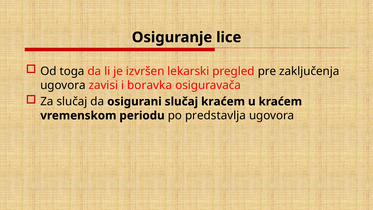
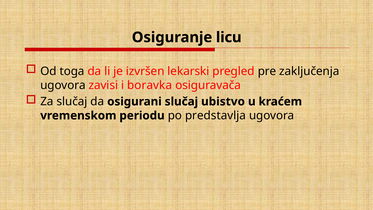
lice: lice -> licu
slučaj kraćem: kraćem -> ubistvo
